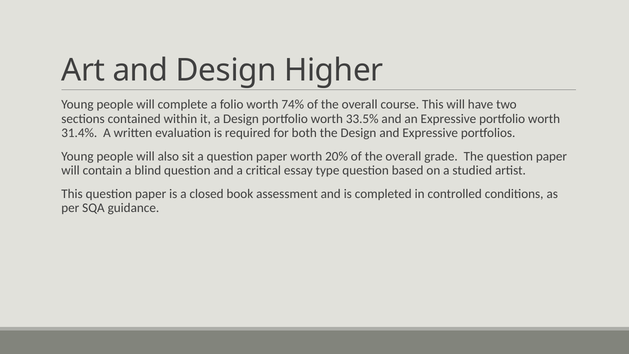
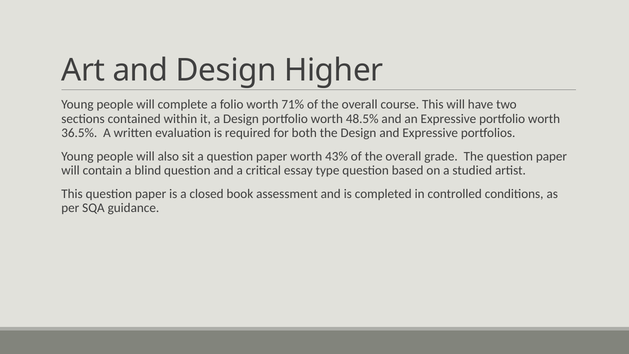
74%: 74% -> 71%
33.5%: 33.5% -> 48.5%
31.4%: 31.4% -> 36.5%
20%: 20% -> 43%
